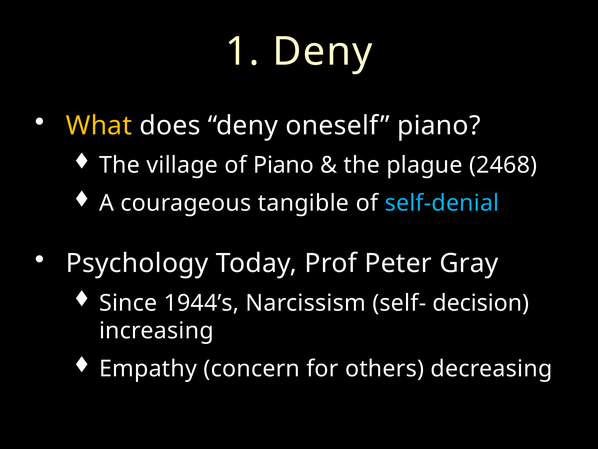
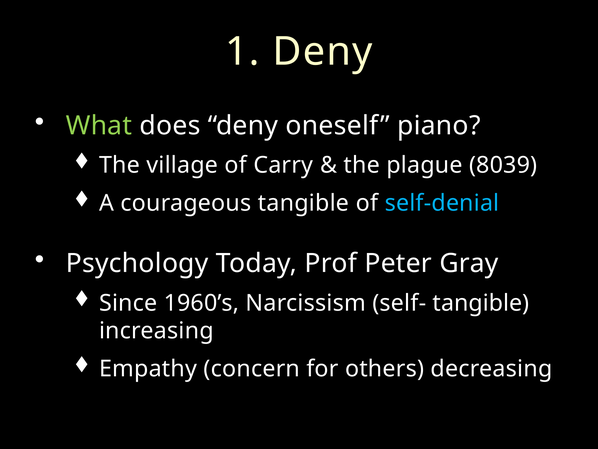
What colour: yellow -> light green
of Piano: Piano -> Carry
2468: 2468 -> 8039
1944’s: 1944’s -> 1960’s
self- decision: decision -> tangible
